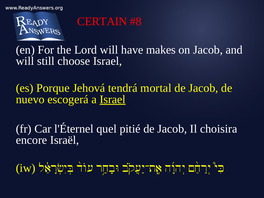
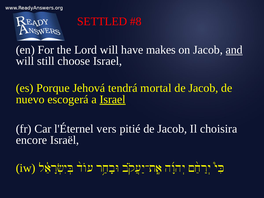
CERTAIN: CERTAIN -> SETTLED
and underline: none -> present
quel: quel -> vers
